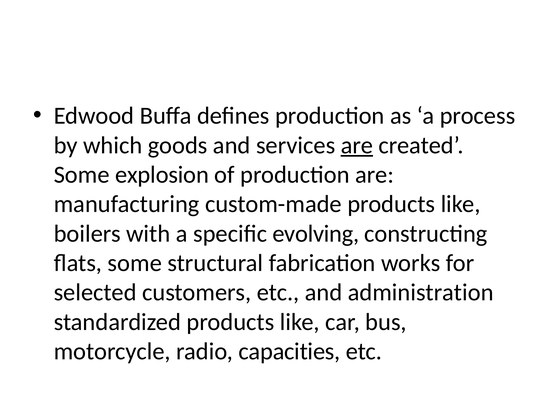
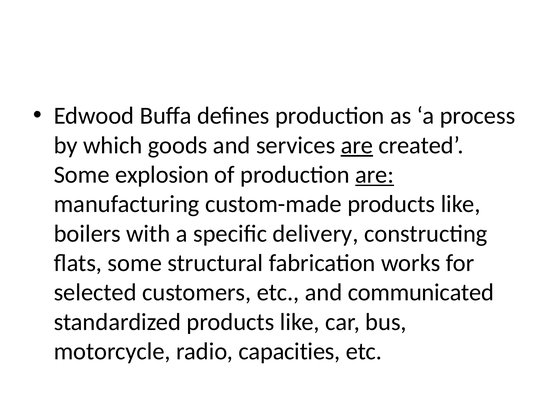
are at (375, 174) underline: none -> present
evolving: evolving -> delivery
administration: administration -> communicated
